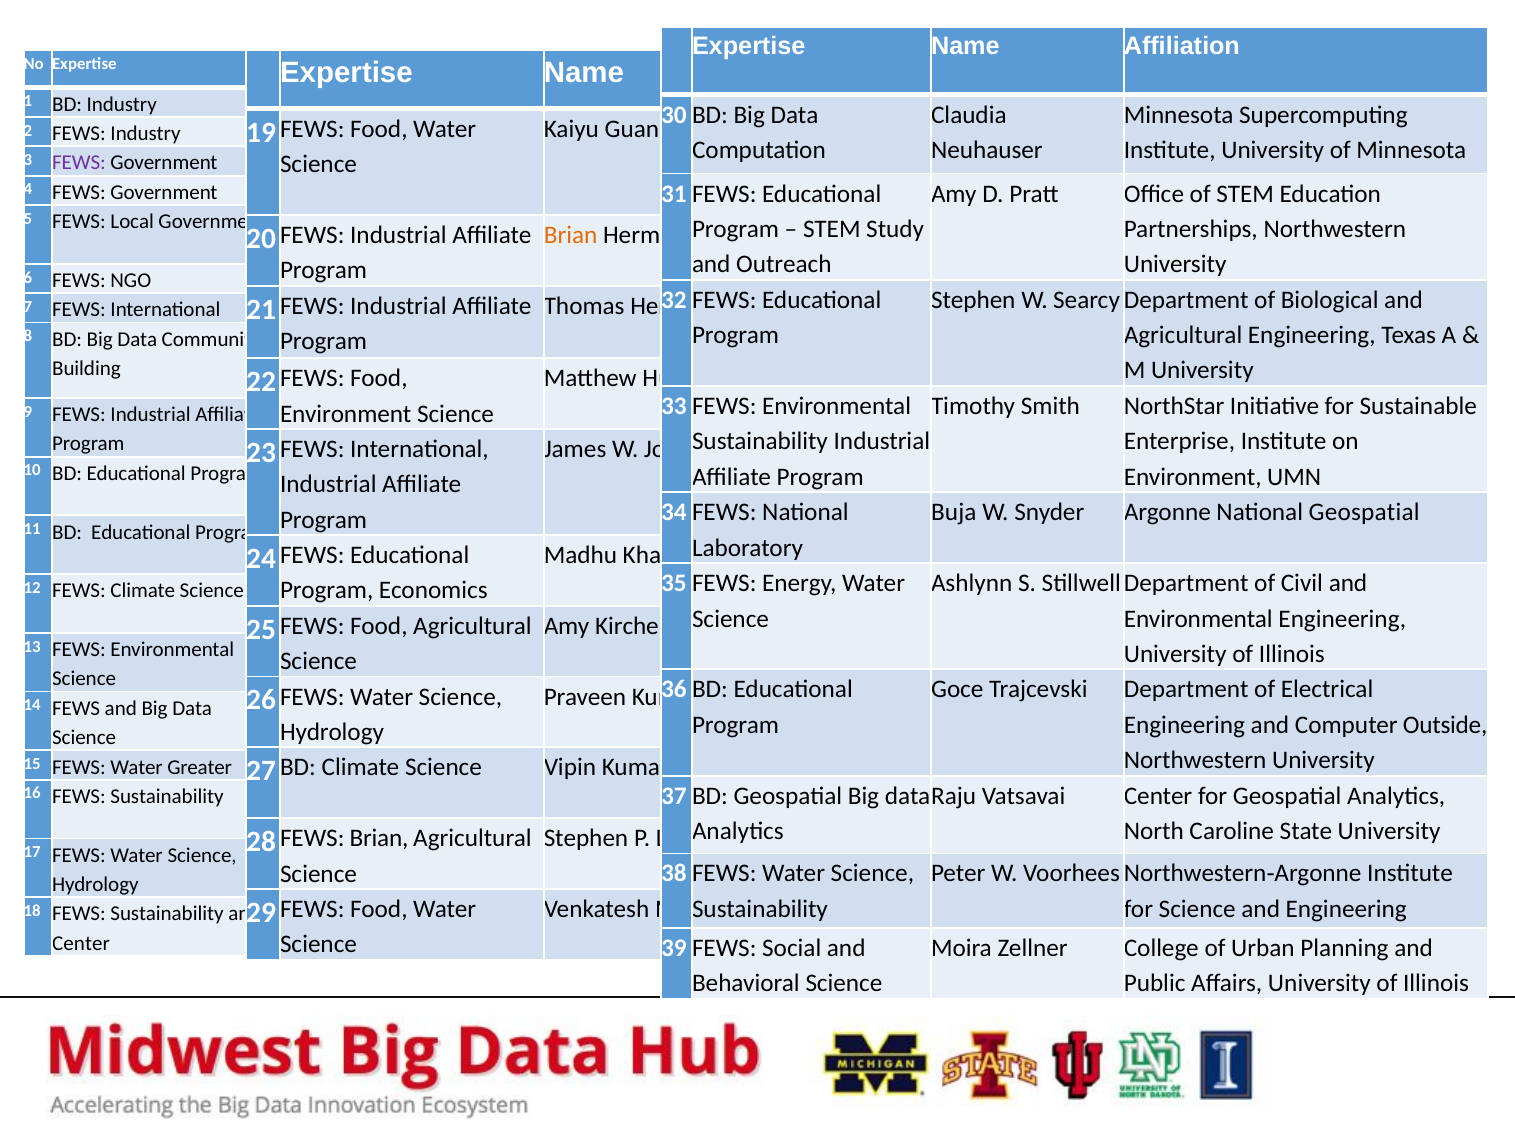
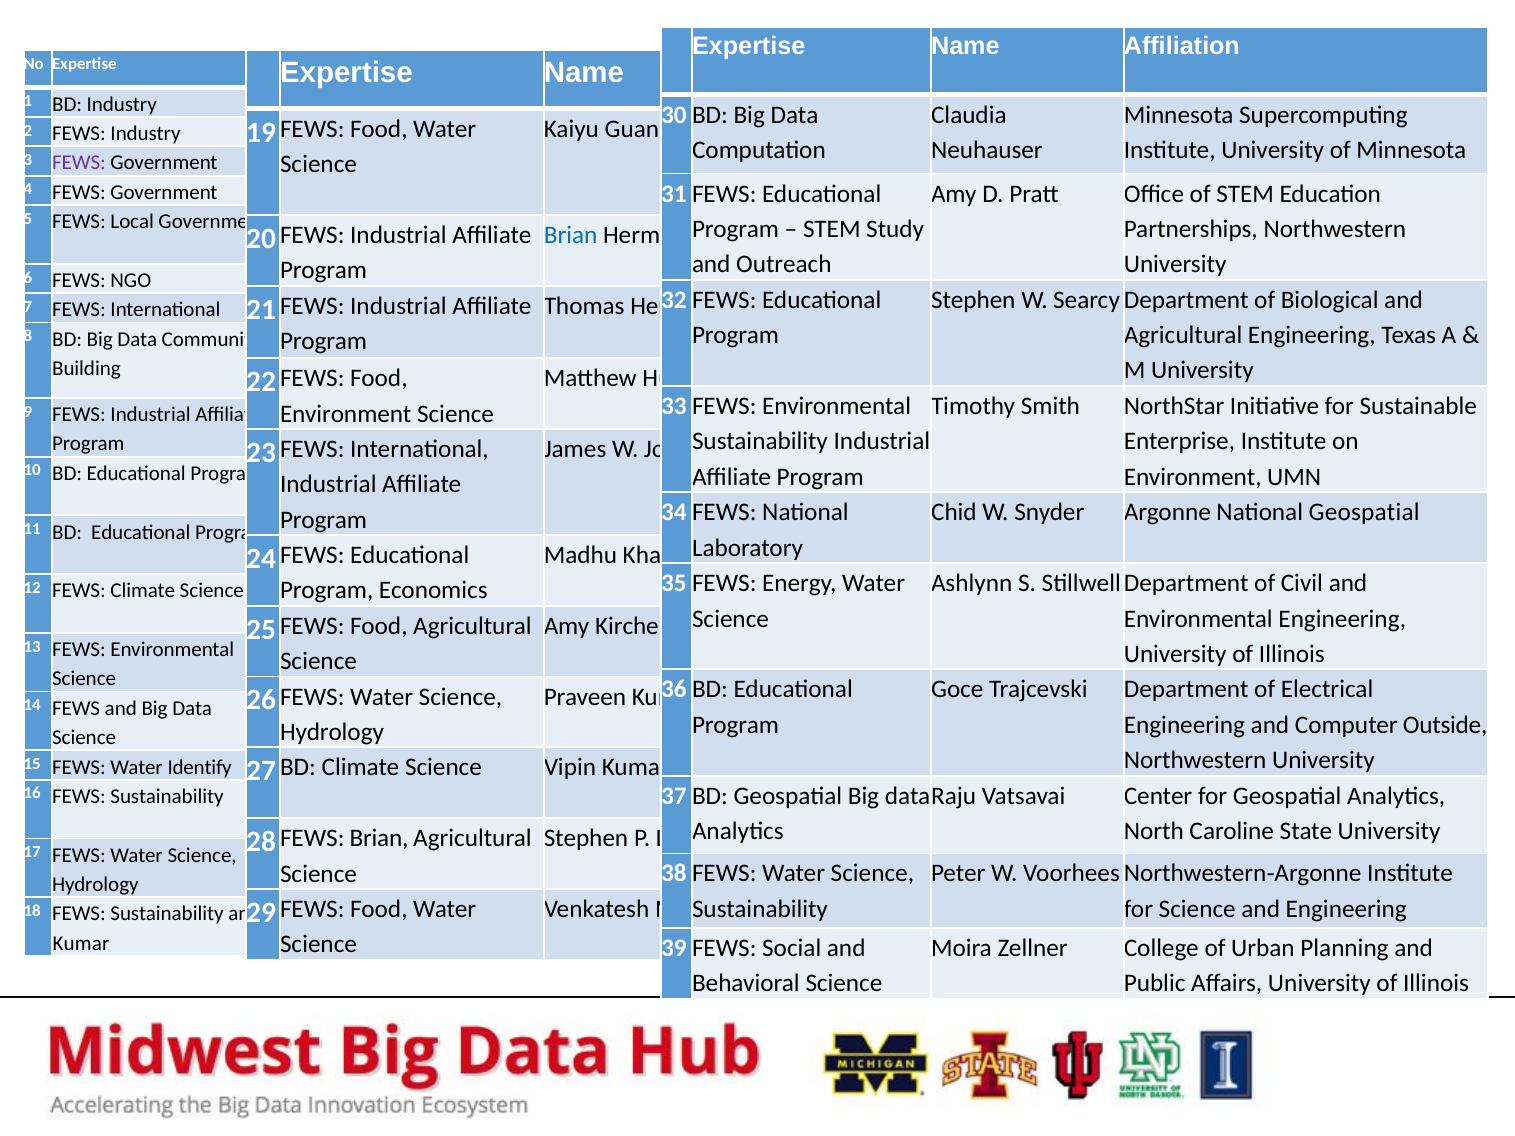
Brian at (571, 235) colour: orange -> blue
Buja at (954, 513): Buja -> Chid
Water Greater: Greater -> Identify
Center at (81, 944): Center -> Kumar
